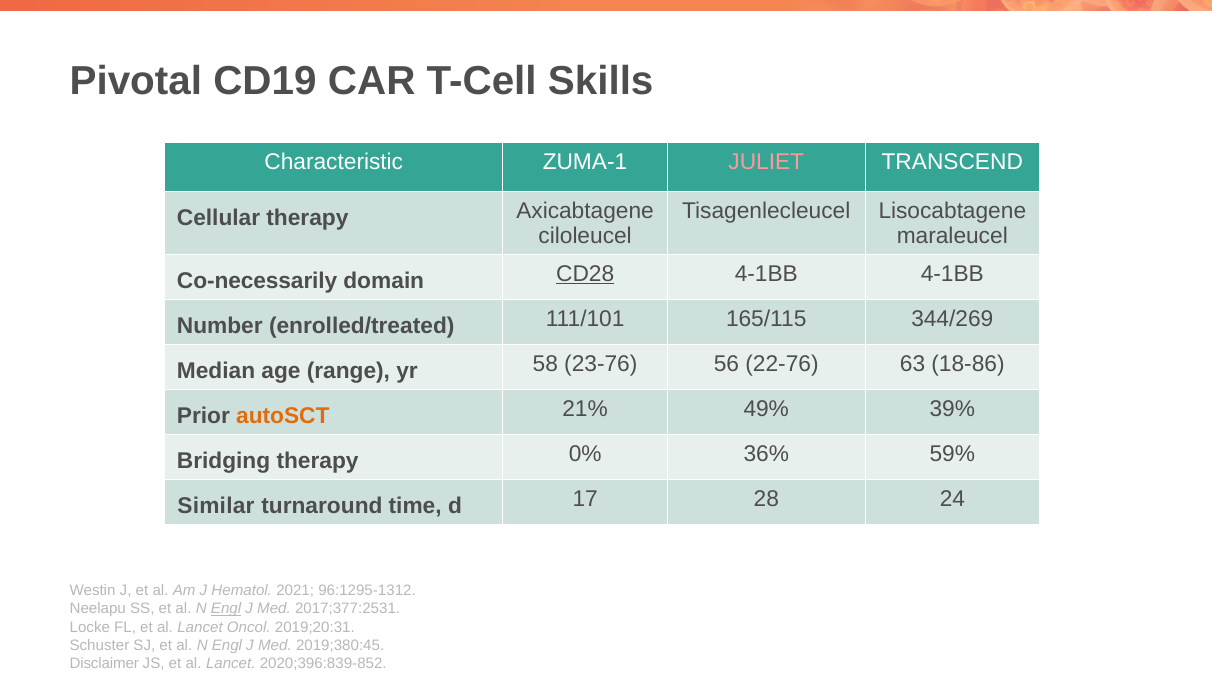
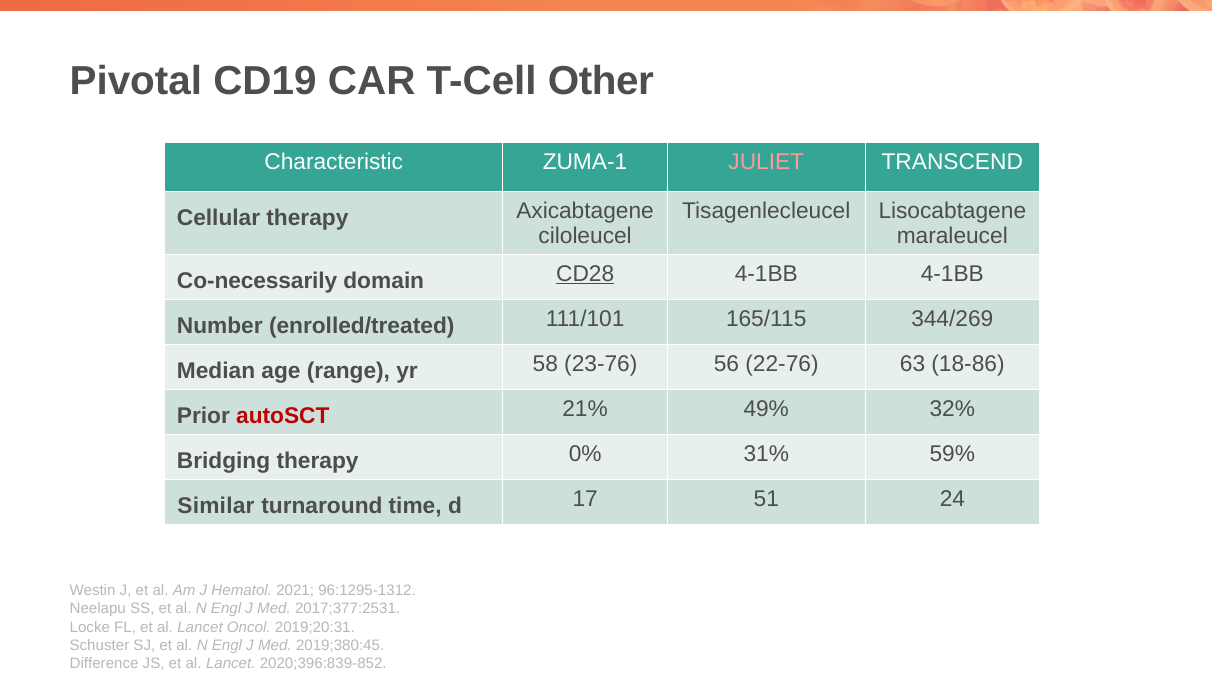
Skills: Skills -> Other
autoSCT colour: orange -> red
39%: 39% -> 32%
36%: 36% -> 31%
28: 28 -> 51
Engl at (226, 609) underline: present -> none
Disclaimer: Disclaimer -> Difference
